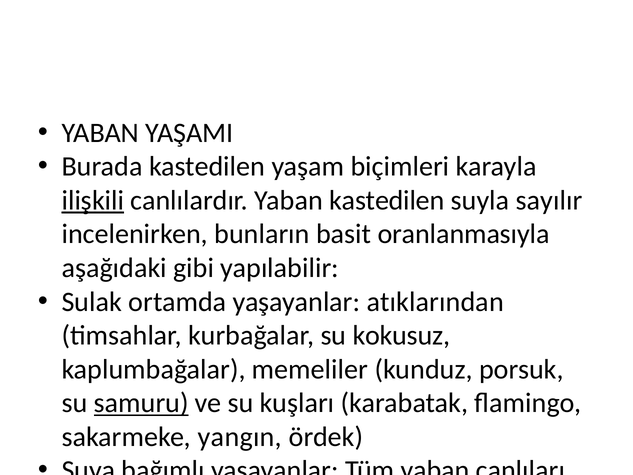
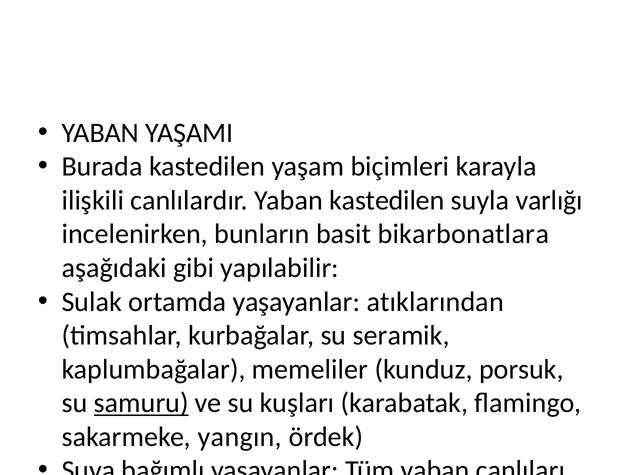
ilişkili underline: present -> none
sayılır: sayılır -> varlığı
oranlanmasıyla: oranlanmasıyla -> bikarbonatlara
kokusuz: kokusuz -> seramik
